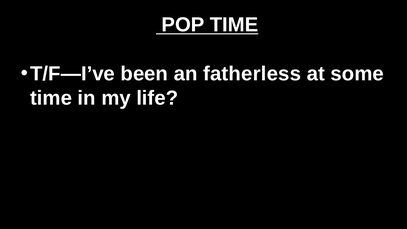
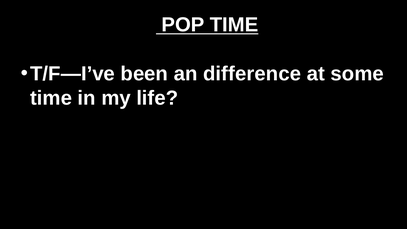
fatherless: fatherless -> difference
